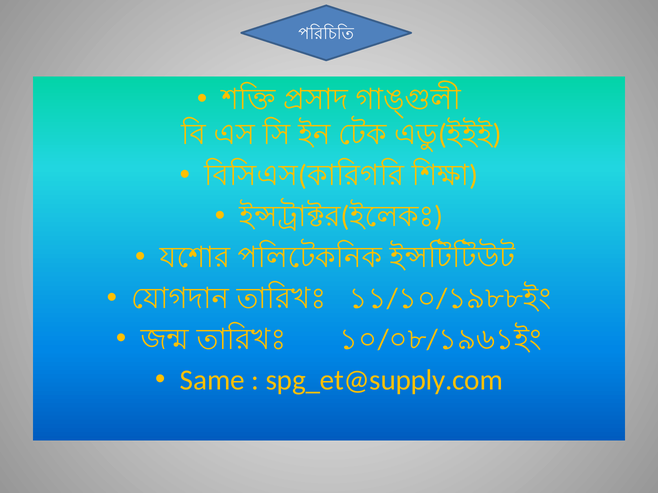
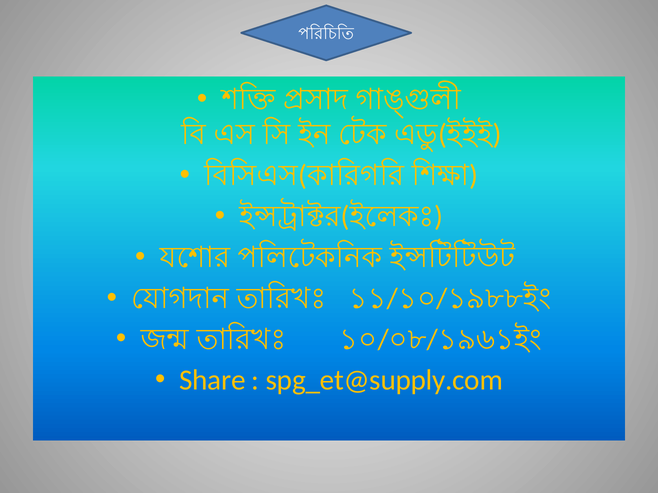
Same: Same -> Share
